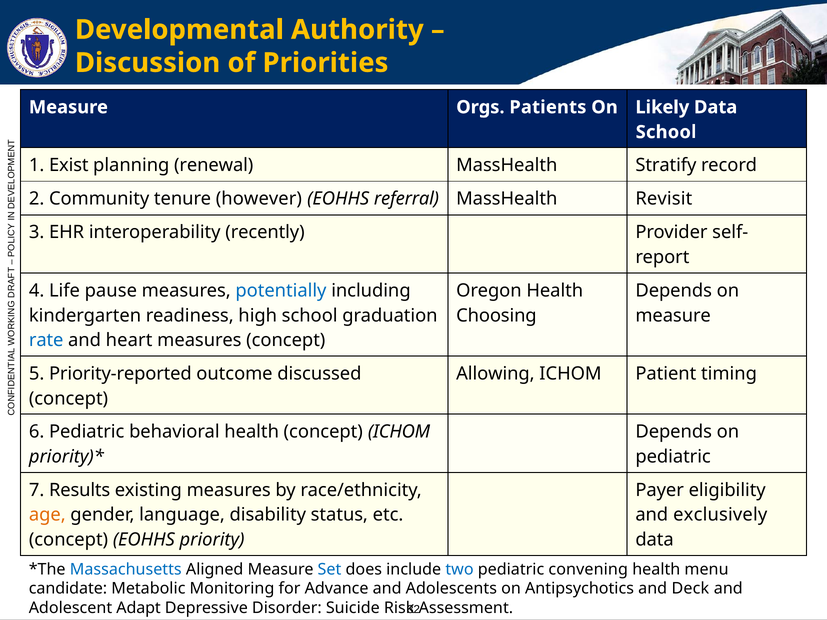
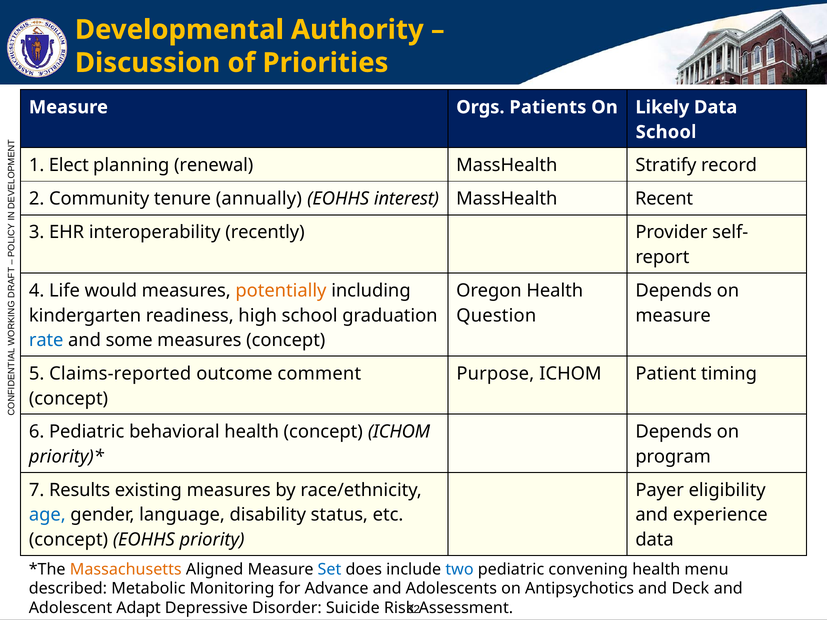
Exist: Exist -> Elect
however: however -> annually
referral: referral -> interest
Revisit: Revisit -> Recent
pause: pause -> would
potentially colour: blue -> orange
Choosing: Choosing -> Question
heart: heart -> some
Priority-reported: Priority-reported -> Claims-reported
discussed: discussed -> comment
Allowing: Allowing -> Purpose
pediatric at (673, 457): pediatric -> program
age colour: orange -> blue
exclusively: exclusively -> experience
Massachusetts colour: blue -> orange
candidate: candidate -> described
